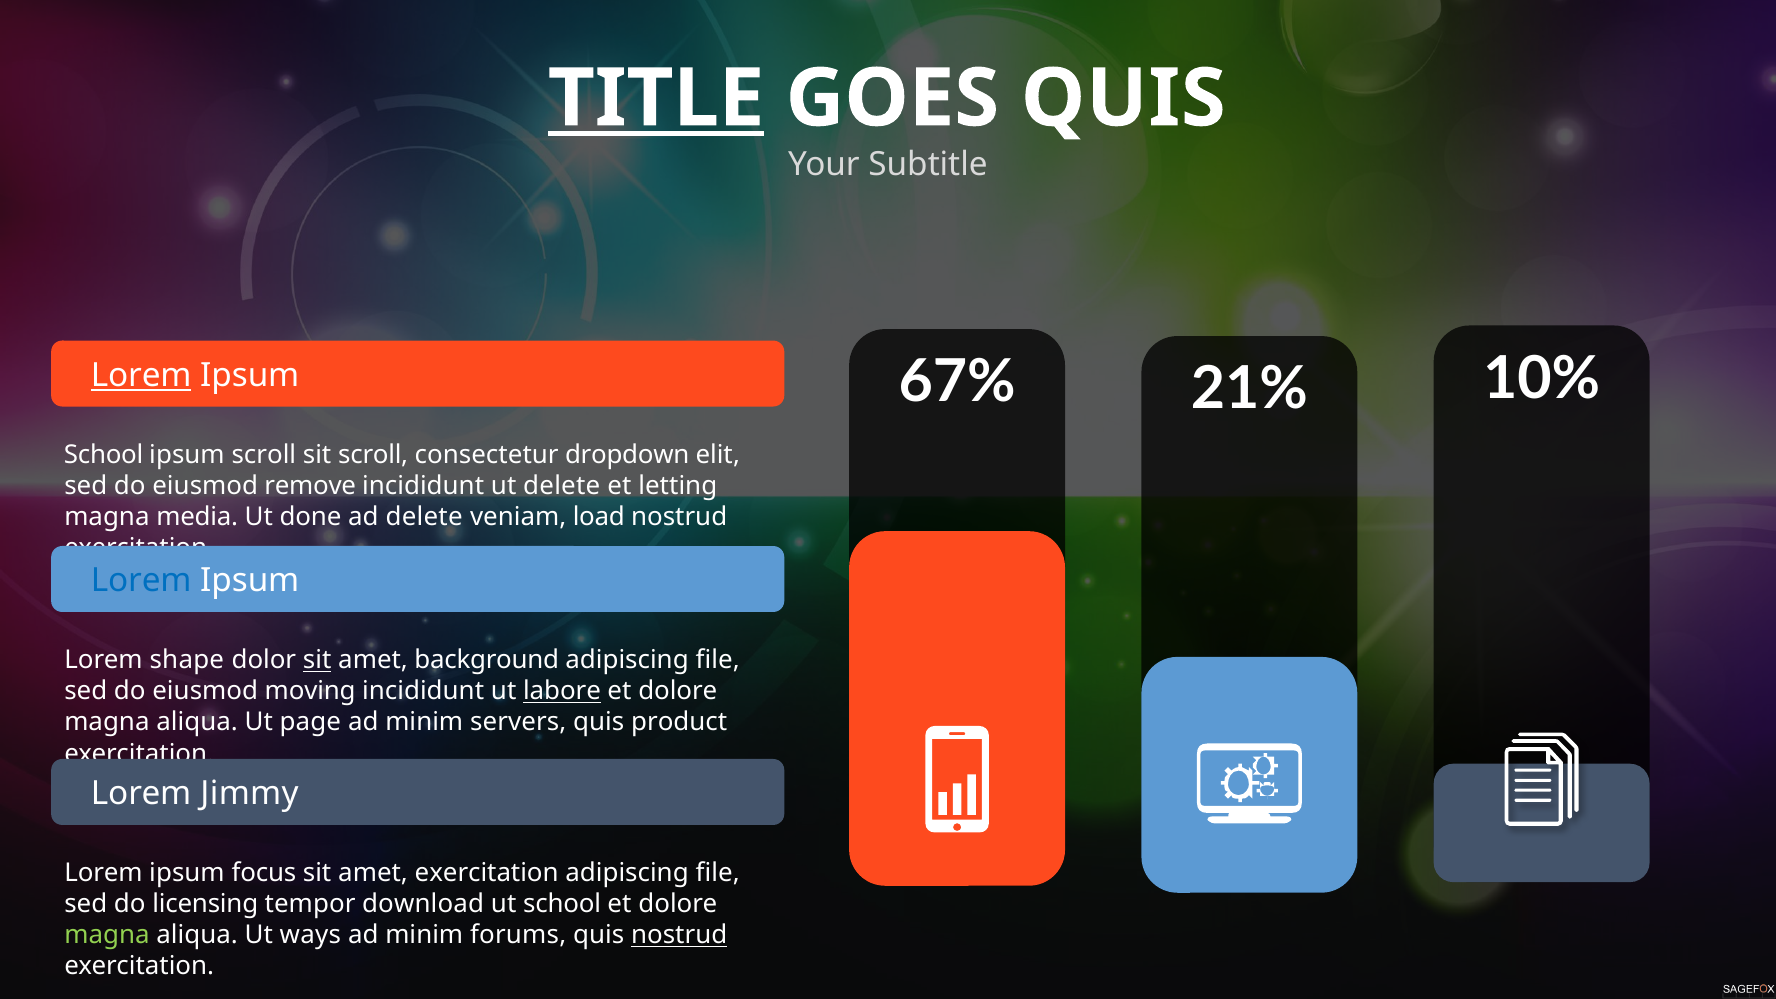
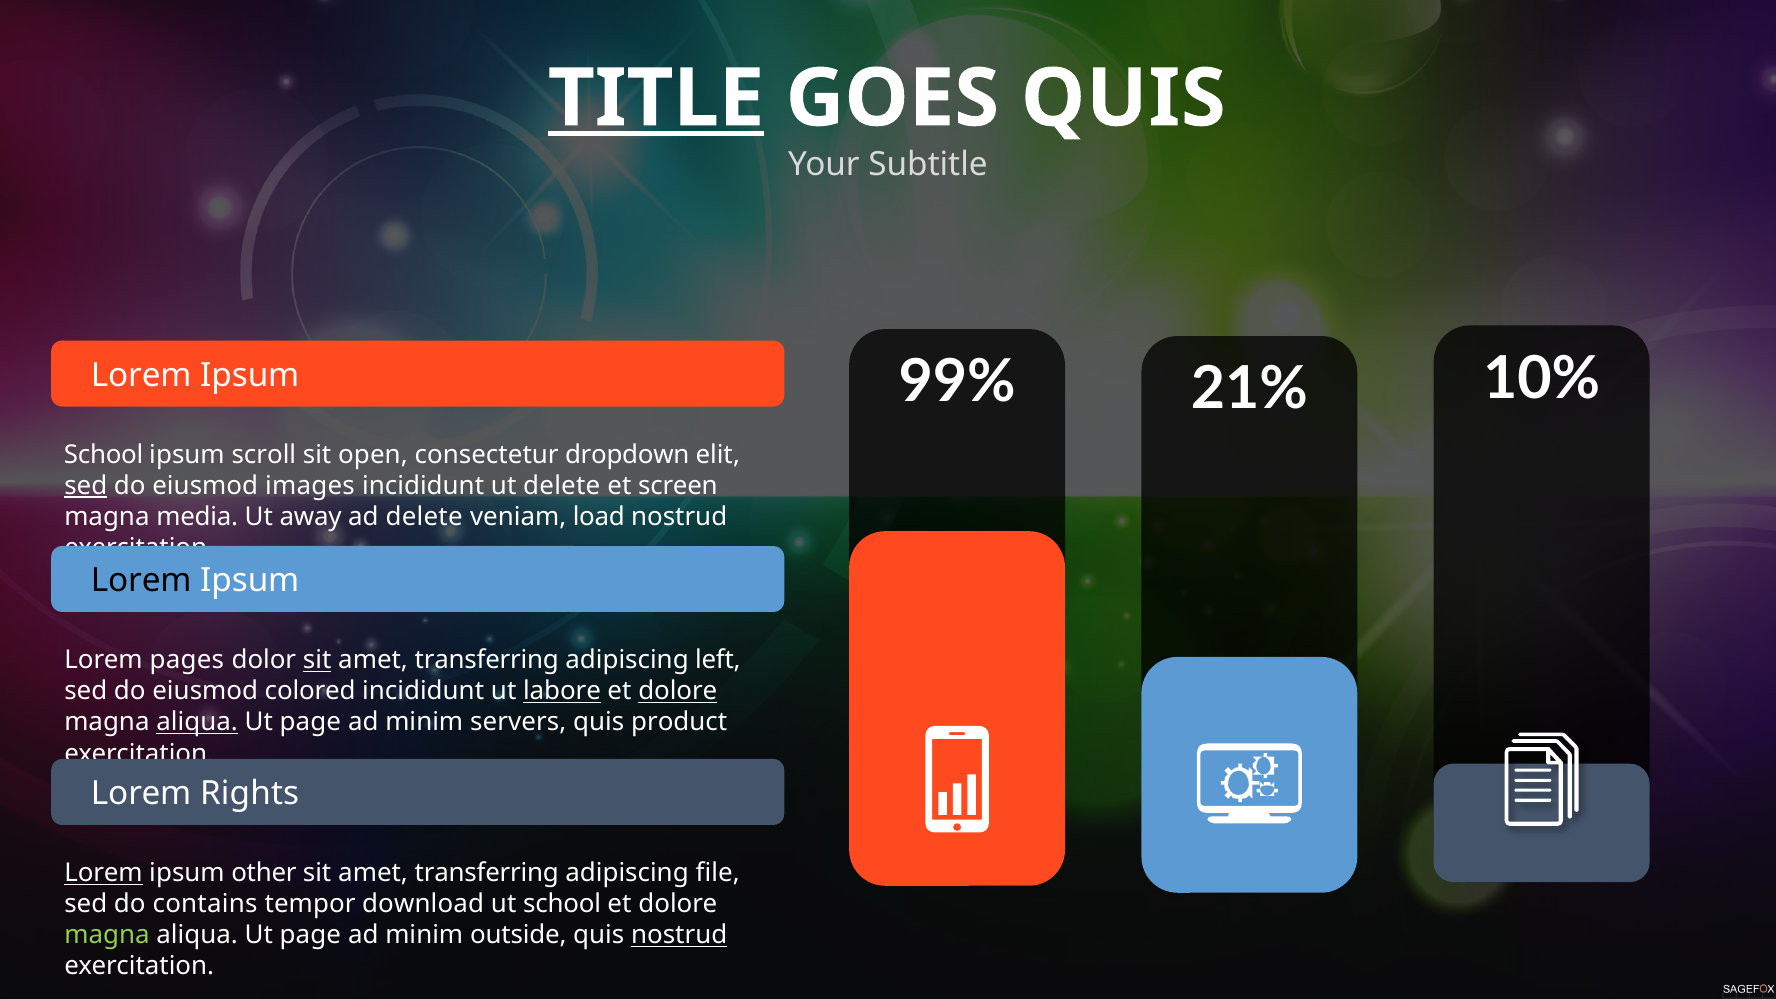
67%: 67% -> 99%
Lorem at (141, 375) underline: present -> none
sit scroll: scroll -> open
sed at (86, 486) underline: none -> present
remove: remove -> images
letting: letting -> screen
done: done -> away
Lorem at (141, 581) colour: blue -> black
shape: shape -> pages
background at (487, 660): background -> transferring
file at (718, 660): file -> left
moving: moving -> colored
dolore at (678, 691) underline: none -> present
aliqua at (197, 722) underline: none -> present
Jimmy: Jimmy -> Rights
Lorem at (104, 873) underline: none -> present
focus: focus -> other
exercitation at (487, 873): exercitation -> transferring
licensing: licensing -> contains
ways at (310, 935): ways -> page
forums: forums -> outside
